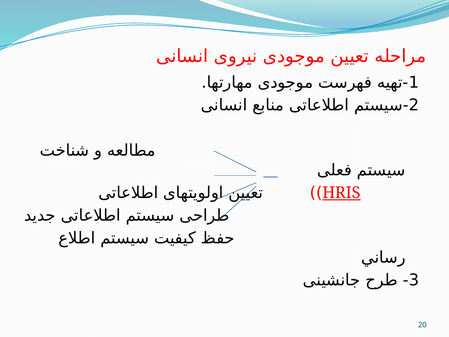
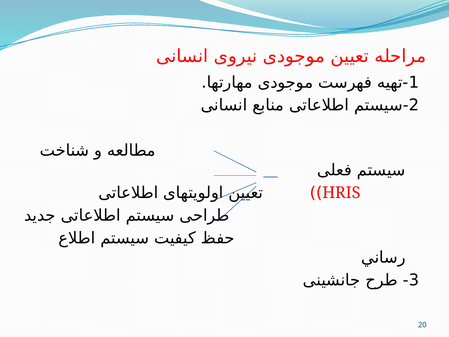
HRIS underline: present -> none
